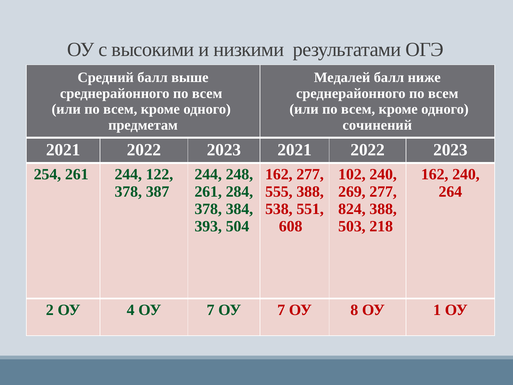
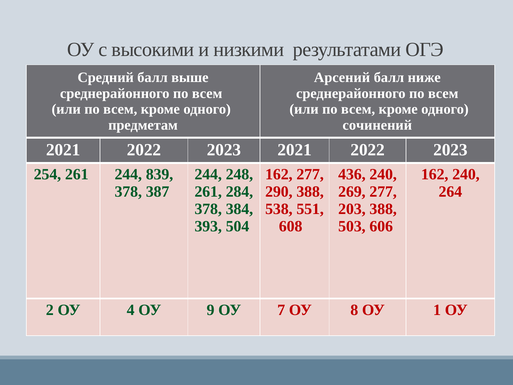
Медалей: Медалей -> Арсений
122: 122 -> 839
102: 102 -> 436
555: 555 -> 290
824: 824 -> 203
218: 218 -> 606
4 ОУ 7: 7 -> 9
